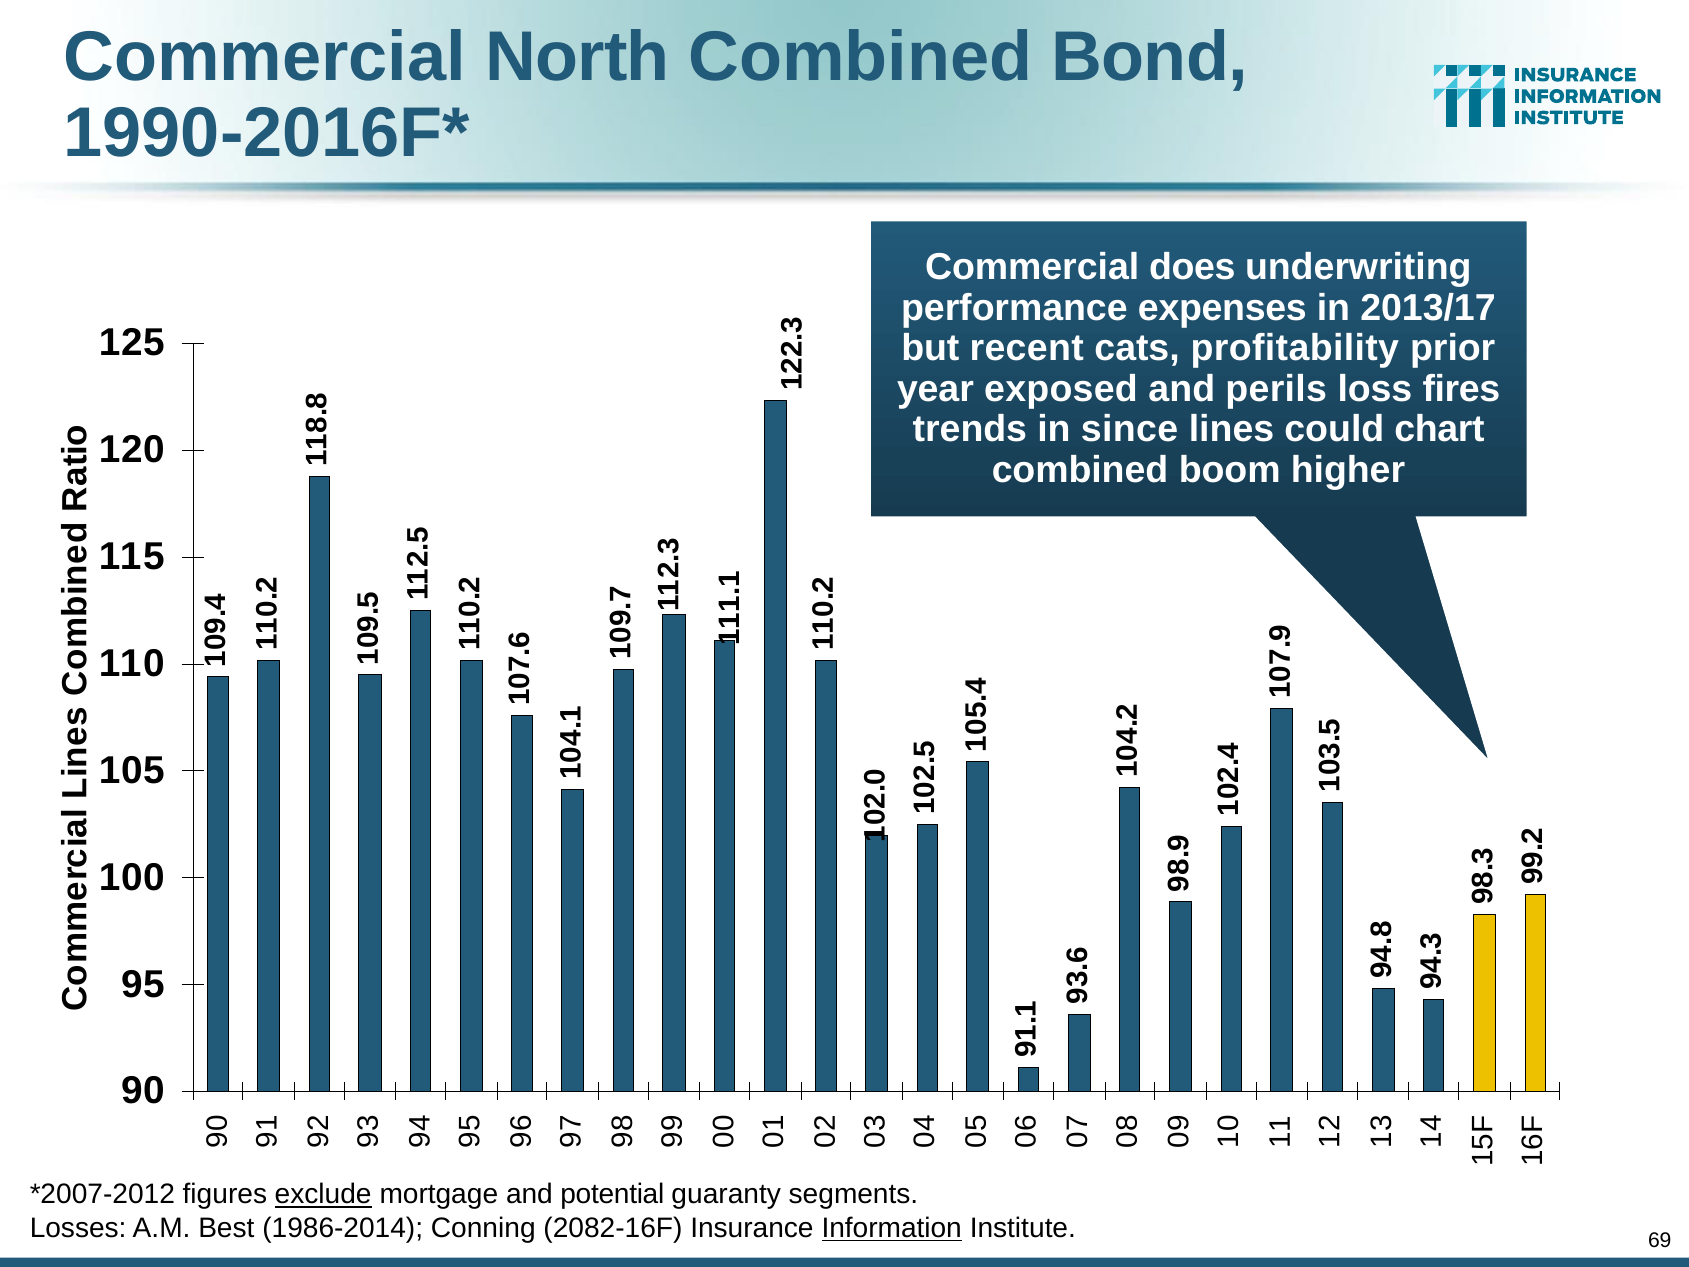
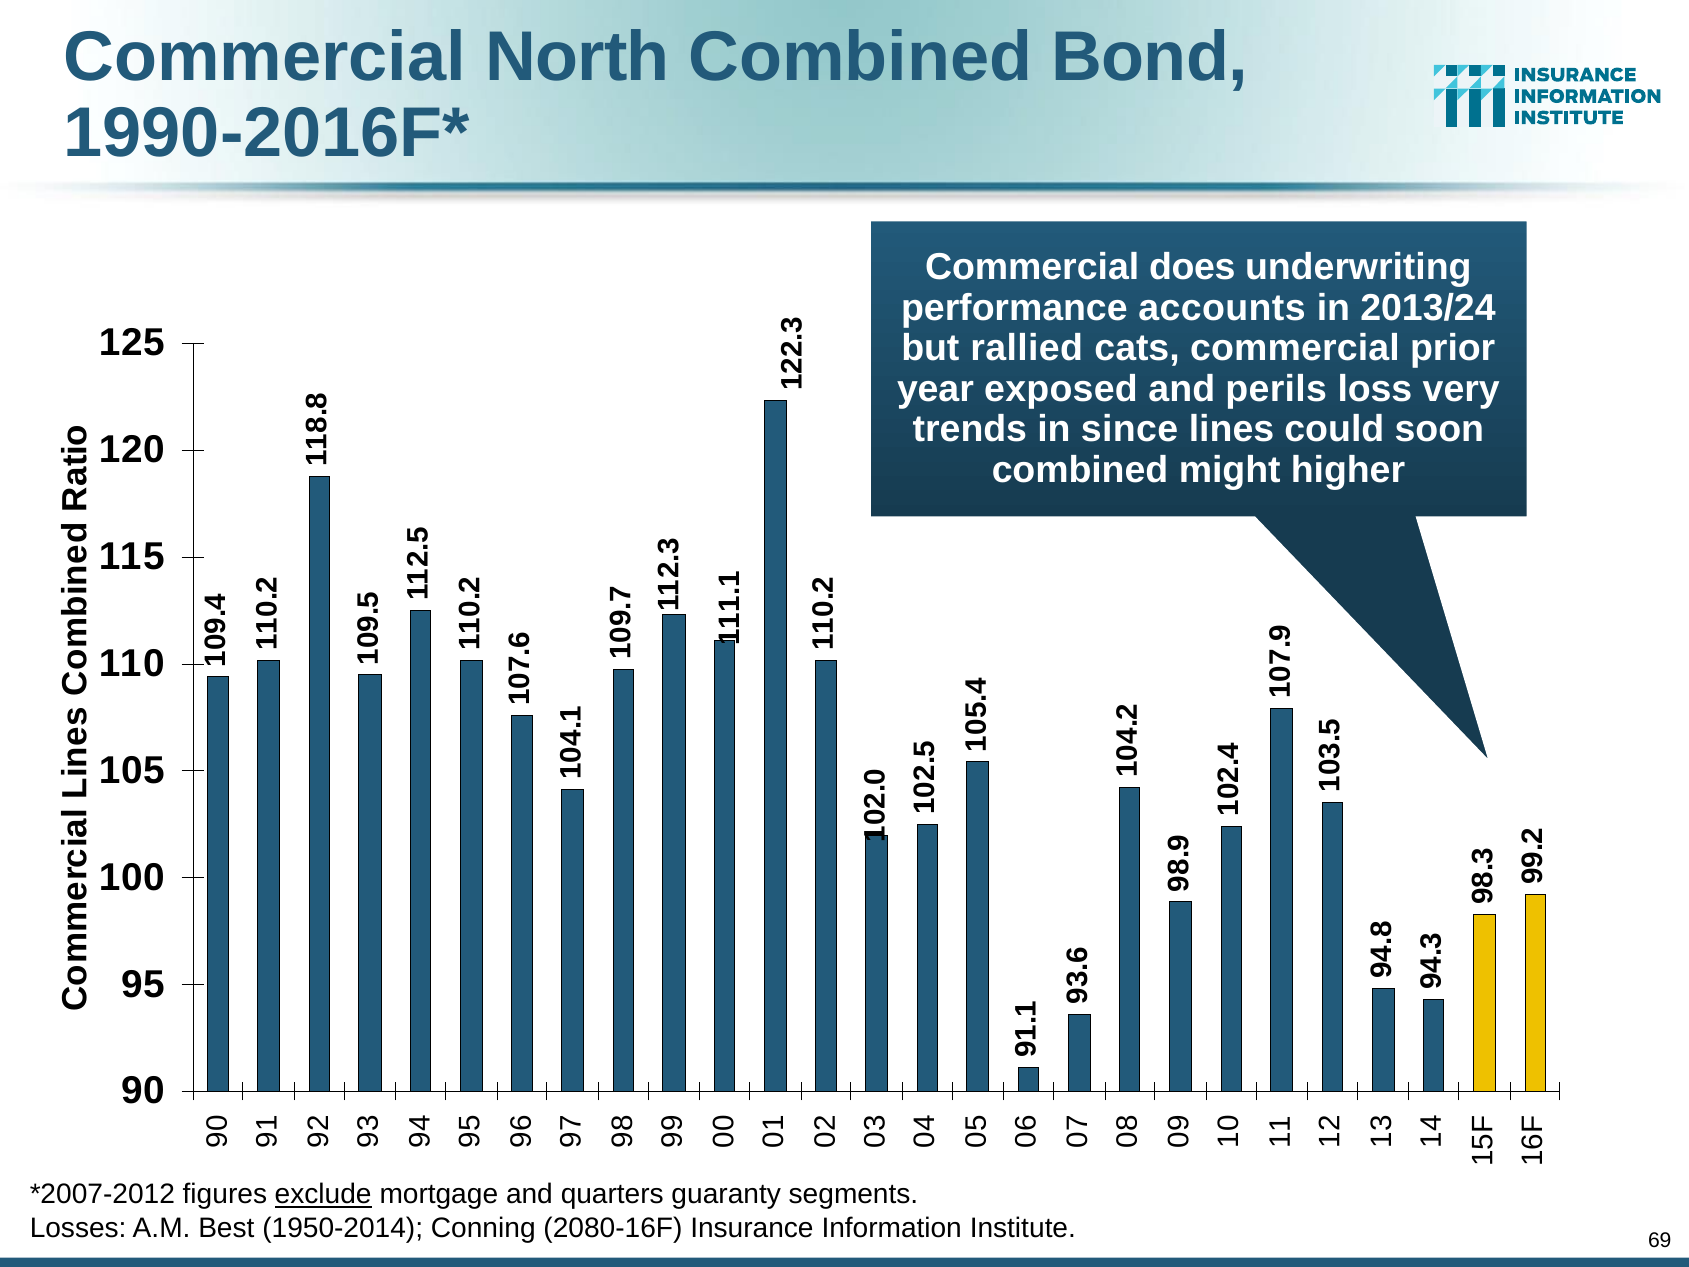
expenses: expenses -> accounts
2013/17: 2013/17 -> 2013/24
recent: recent -> rallied
cats profitability: profitability -> commercial
fires: fires -> very
chart: chart -> soon
boom: boom -> might
potential: potential -> quarters
1986-2014: 1986-2014 -> 1950-2014
2082-16F: 2082-16F -> 2080-16F
Information underline: present -> none
